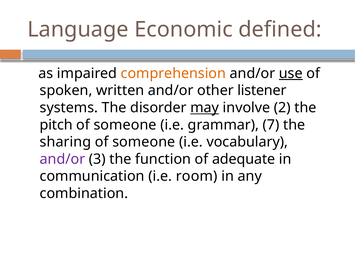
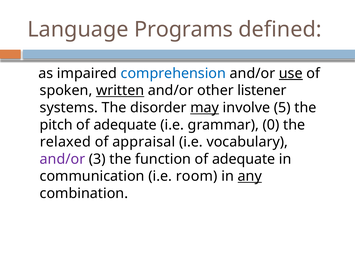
Economic: Economic -> Programs
comprehension colour: orange -> blue
written underline: none -> present
2: 2 -> 5
someone at (125, 125): someone -> adequate
7: 7 -> 0
sharing: sharing -> relaxed
someone at (144, 142): someone -> appraisal
any underline: none -> present
